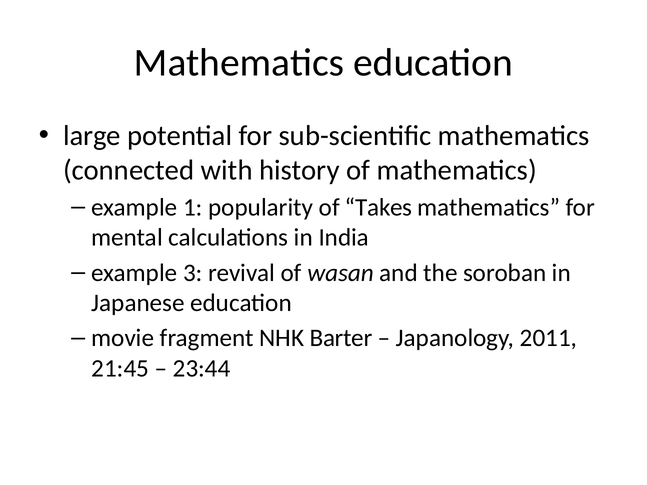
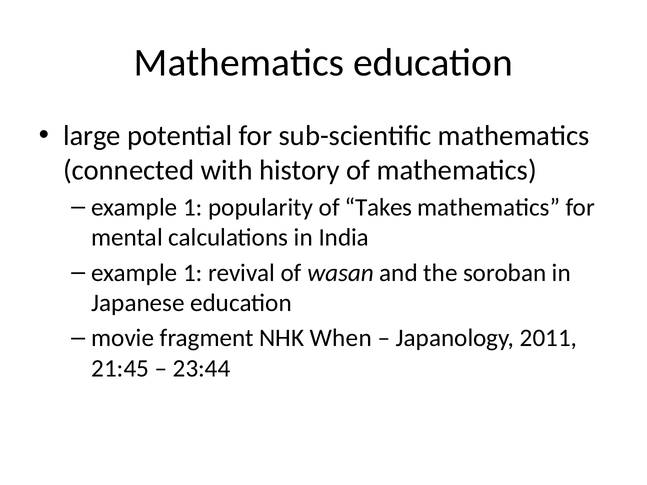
3 at (193, 273): 3 -> 1
Barter: Barter -> When
